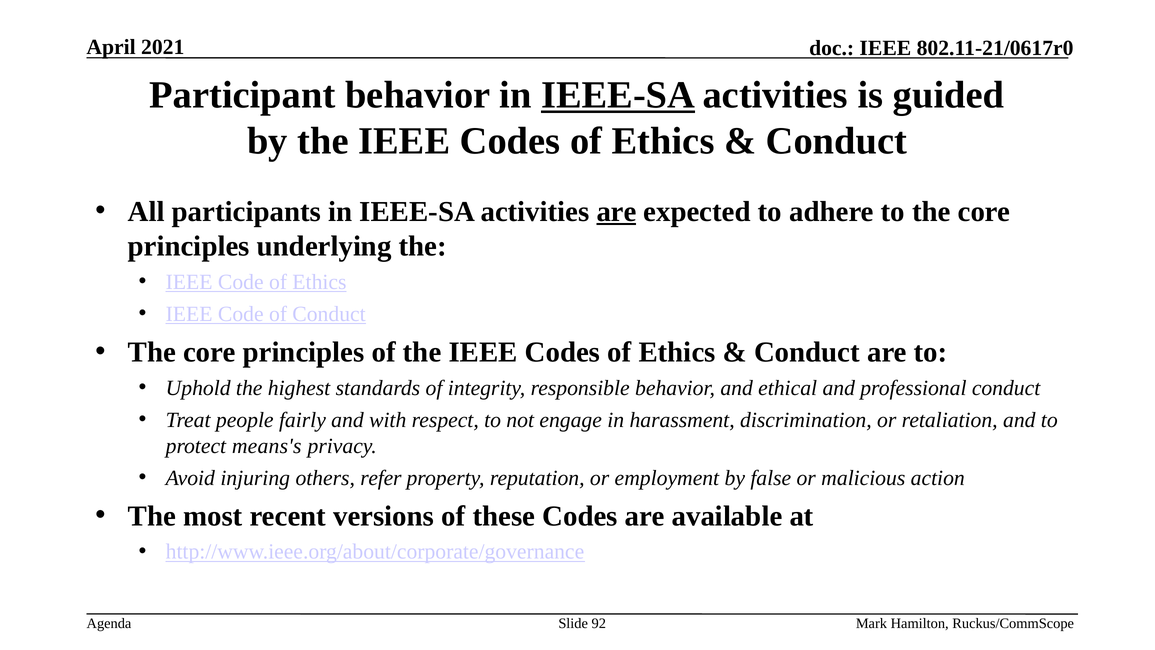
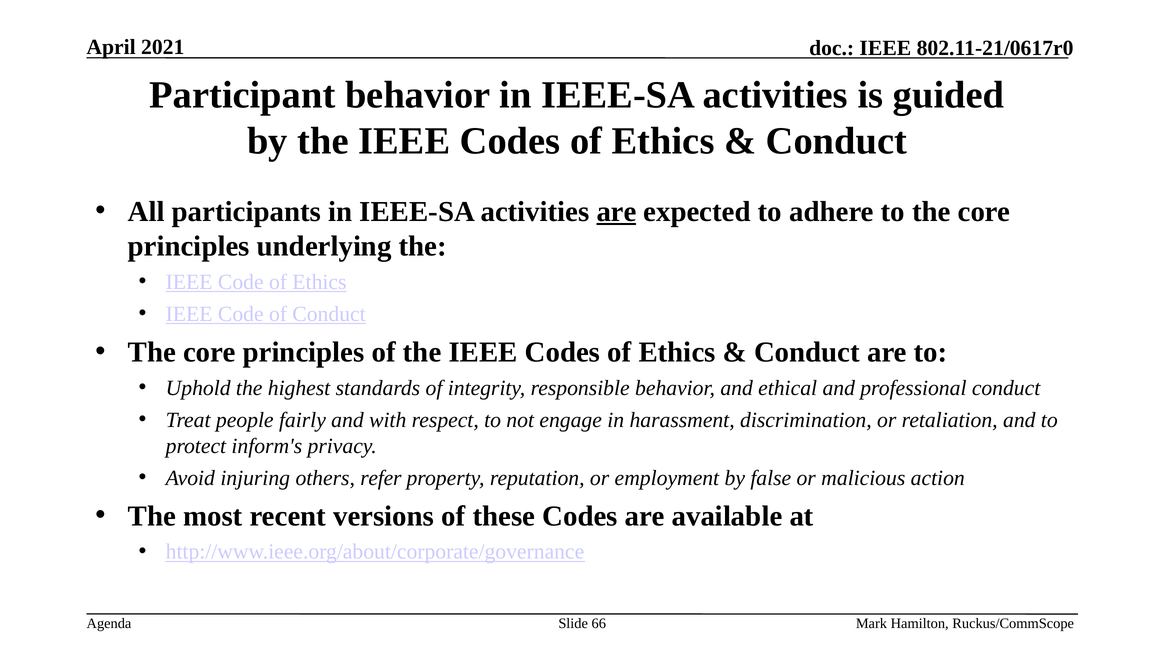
IEEE-SA at (618, 95) underline: present -> none
means's: means's -> inform's
92: 92 -> 66
